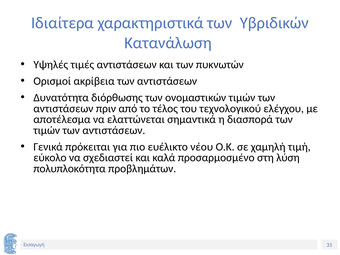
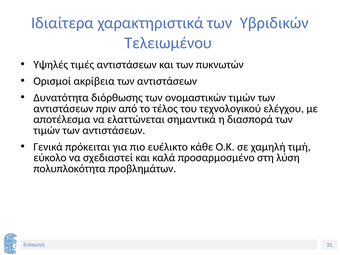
Κατανάλωση: Κατανάλωση -> Τελειωμένου
νέου: νέου -> κάθε
